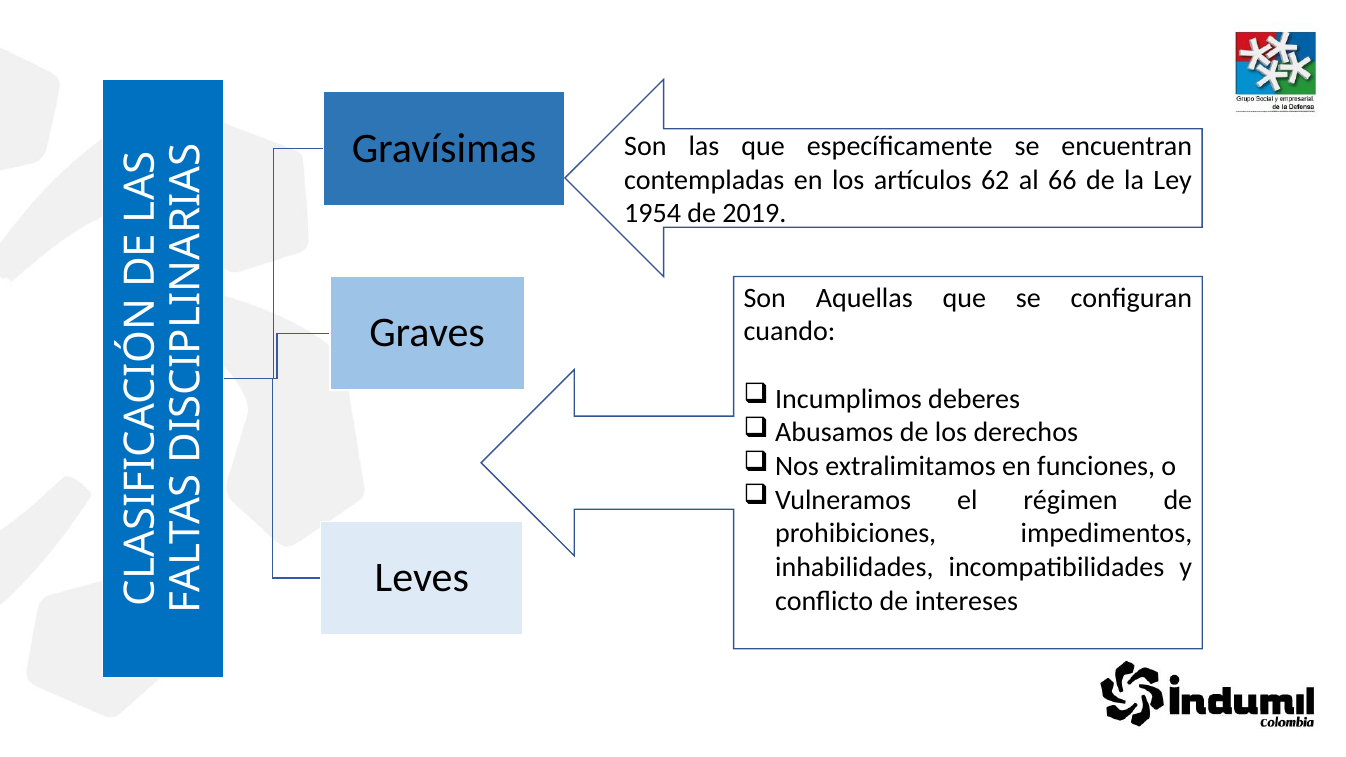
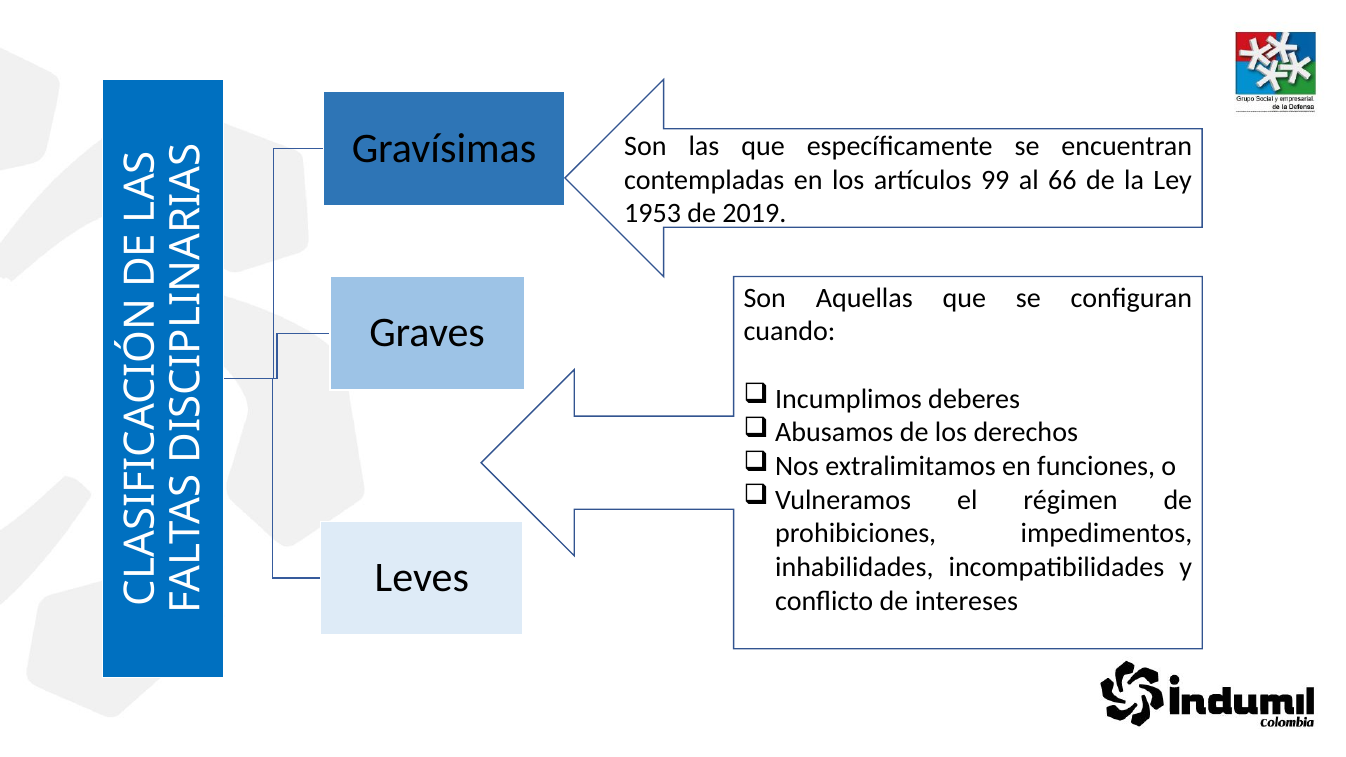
62: 62 -> 99
1954: 1954 -> 1953
